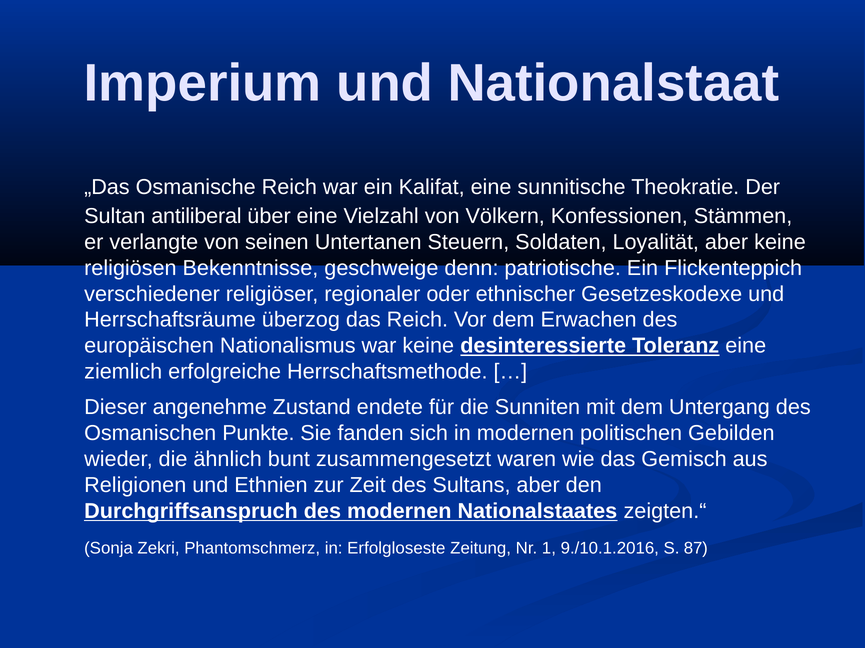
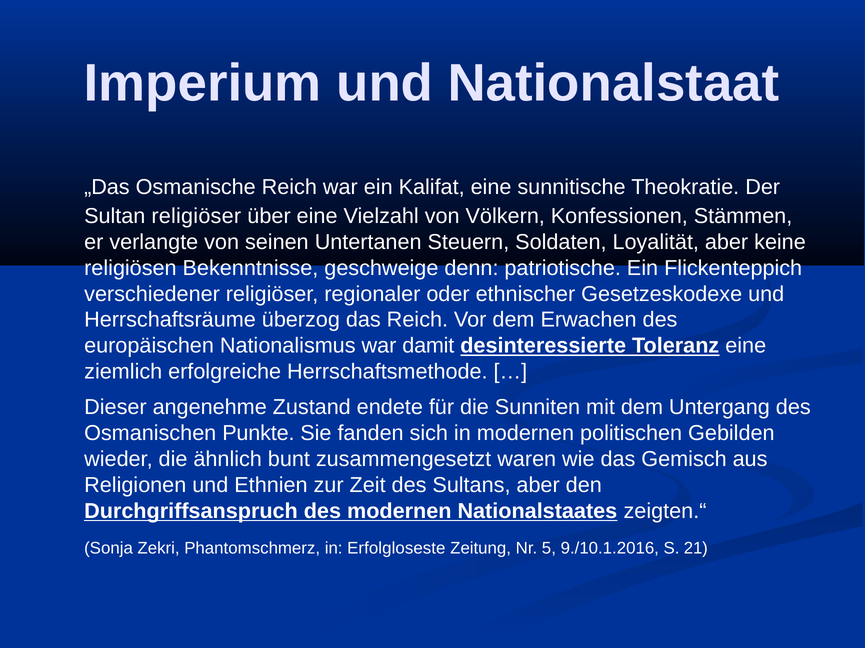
Sultan antiliberal: antiliberal -> religiöser
war keine: keine -> damit
1: 1 -> 5
87: 87 -> 21
